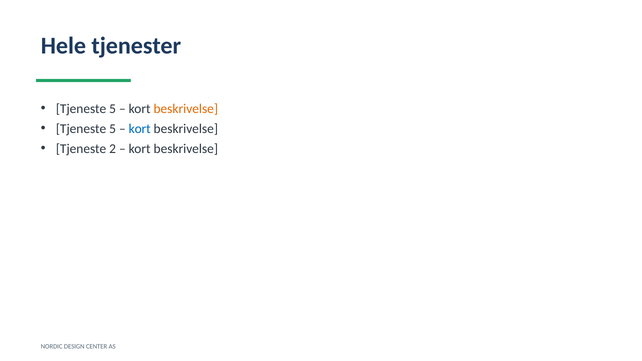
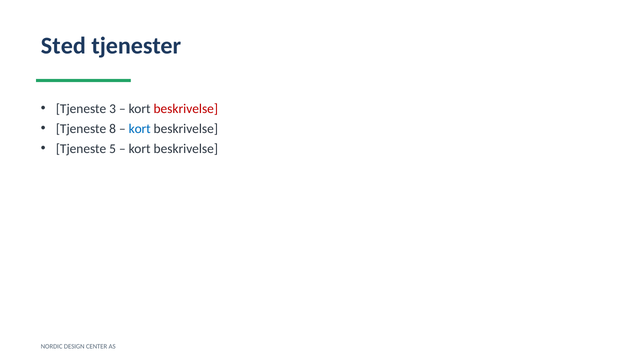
Hele: Hele -> Sted
5 at (113, 109): 5 -> 3
beskrivelse at (186, 109) colour: orange -> red
5 at (113, 129): 5 -> 8
2: 2 -> 5
